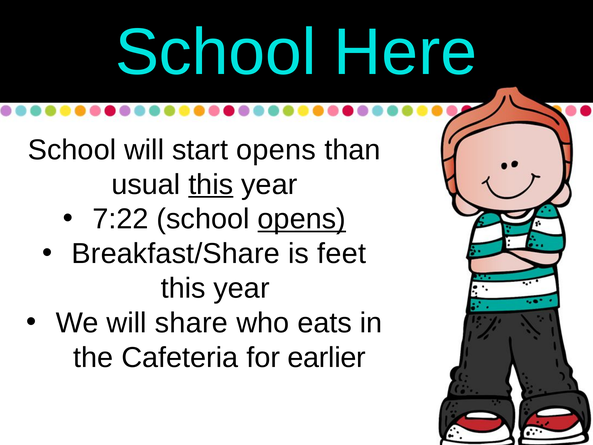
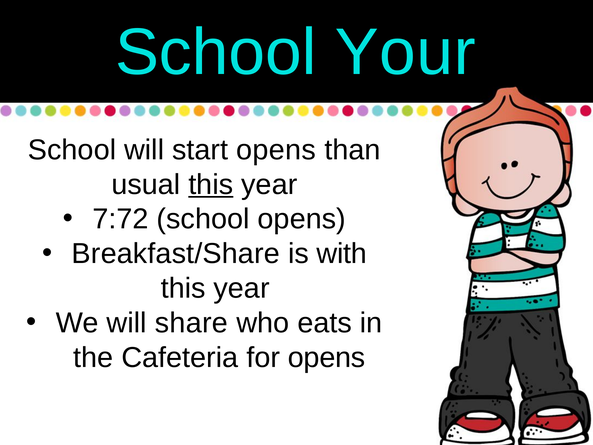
Here: Here -> Your
7:22: 7:22 -> 7:72
opens at (302, 219) underline: present -> none
feet: feet -> with
for earlier: earlier -> opens
